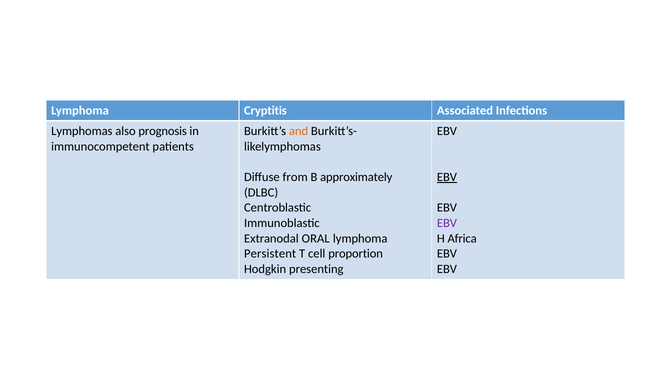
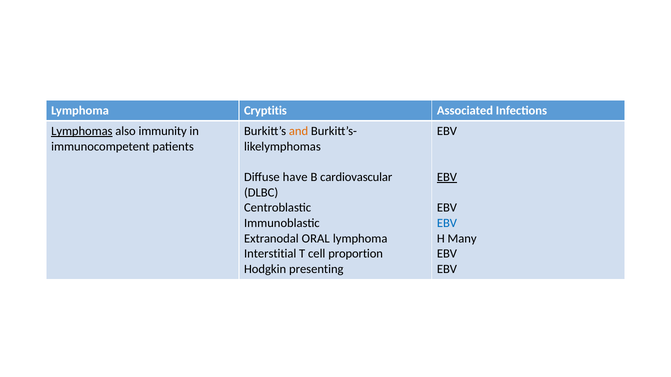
Lymphomas underline: none -> present
prognosis: prognosis -> immunity
from: from -> have
approximately: approximately -> cardiovascular
EBV at (447, 223) colour: purple -> blue
Africa: Africa -> Many
Persistent: Persistent -> Interstitial
